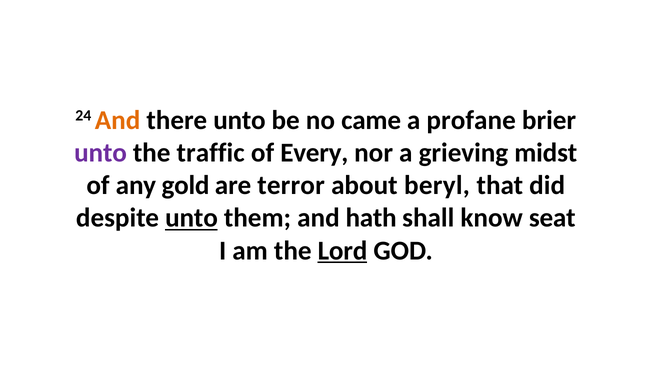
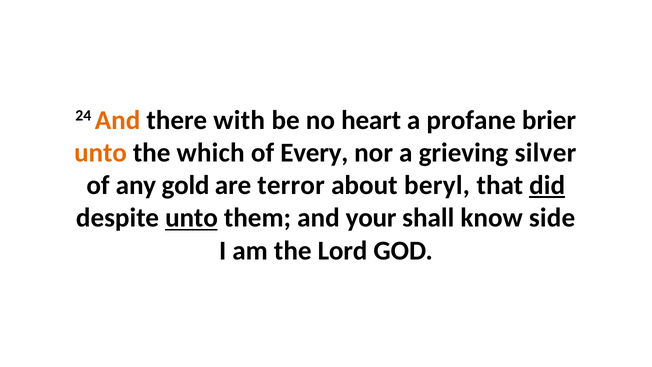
there unto: unto -> with
came: came -> heart
unto at (100, 153) colour: purple -> orange
traffic: traffic -> which
midst: midst -> silver
did underline: none -> present
hath: hath -> your
seat: seat -> side
Lord underline: present -> none
